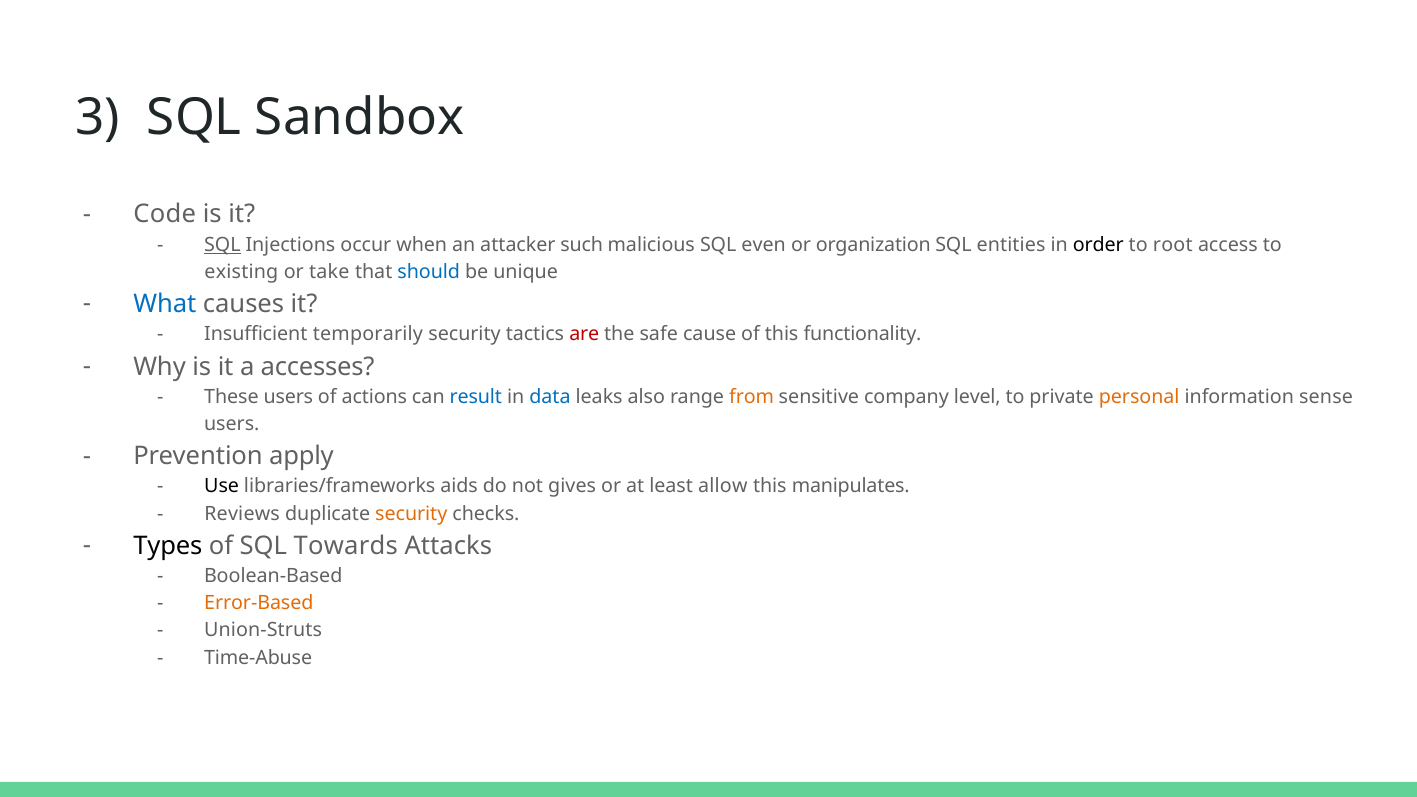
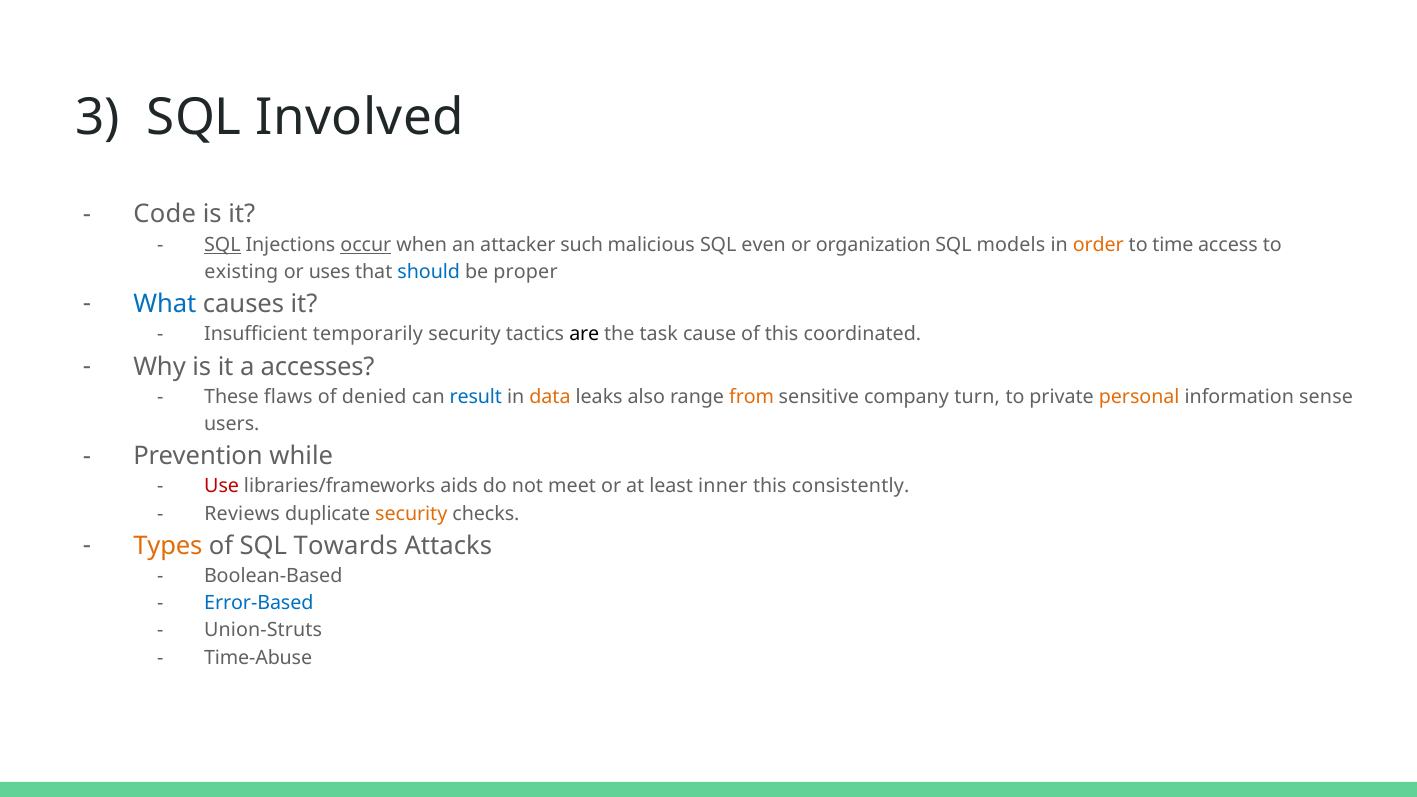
Sandbox: Sandbox -> Involved
occur underline: none -> present
entities: entities -> models
order colour: black -> orange
root: root -> time
take: take -> uses
unique: unique -> proper
are colour: red -> black
safe: safe -> task
functionality: functionality -> coordinated
These users: users -> flaws
actions: actions -> denied
data colour: blue -> orange
level: level -> turn
apply: apply -> while
Use colour: black -> red
gives: gives -> meet
allow: allow -> inner
manipulates: manipulates -> consistently
Types colour: black -> orange
Error-Based colour: orange -> blue
